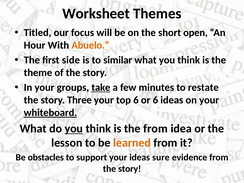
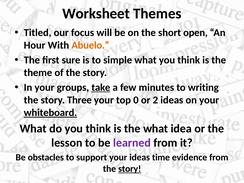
side: side -> sure
similar: similar -> simple
restate: restate -> writing
top 6: 6 -> 0
or 6: 6 -> 2
you at (74, 129) underline: present -> none
the from: from -> what
learned colour: orange -> purple
sure: sure -> time
story at (130, 169) underline: none -> present
